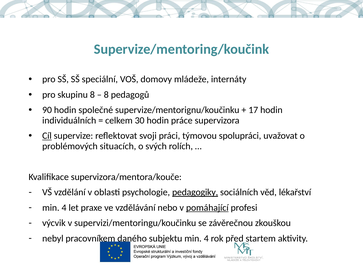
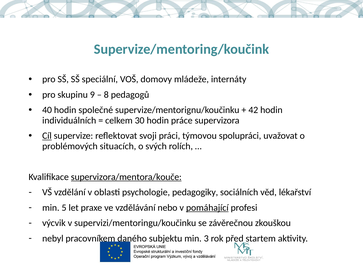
skupinu 8: 8 -> 9
90: 90 -> 40
17: 17 -> 42
supervizora/mentora/kouče underline: none -> present
pedagogiky underline: present -> none
4 at (64, 208): 4 -> 5
subjektu min 4: 4 -> 3
